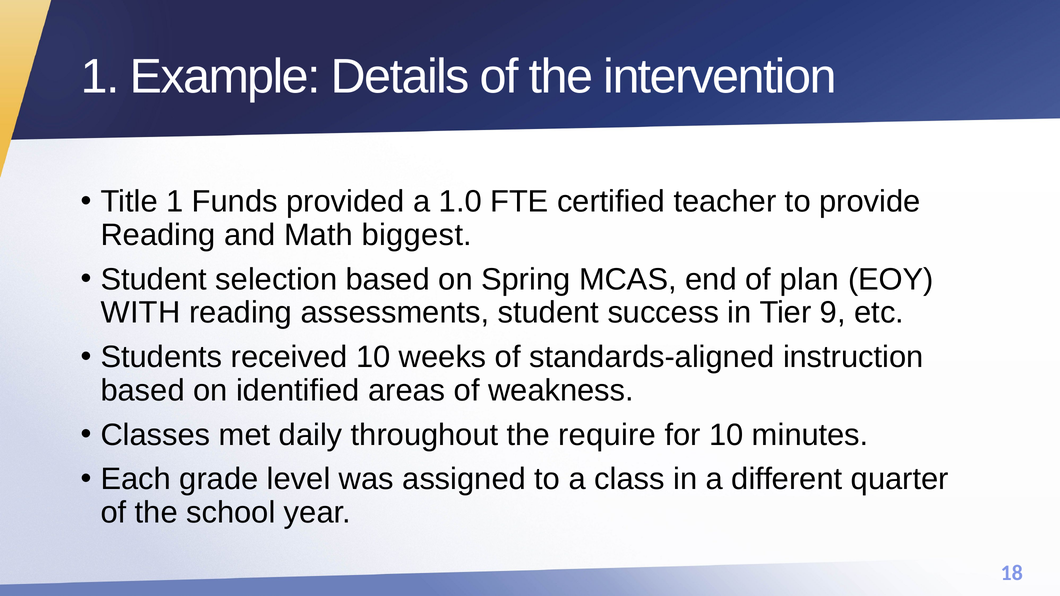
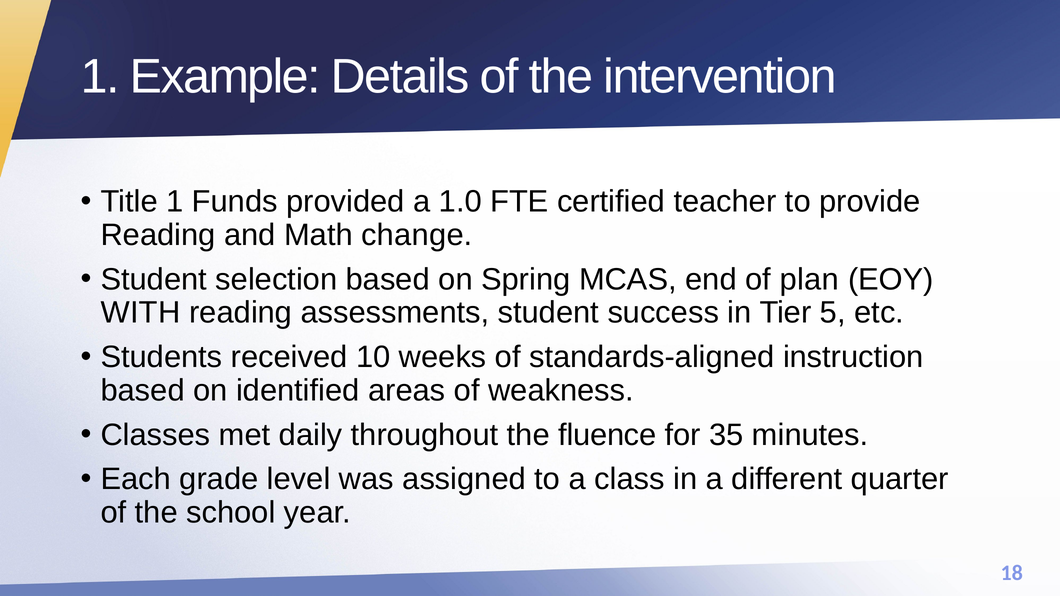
biggest: biggest -> change
9: 9 -> 5
require: require -> fluence
for 10: 10 -> 35
